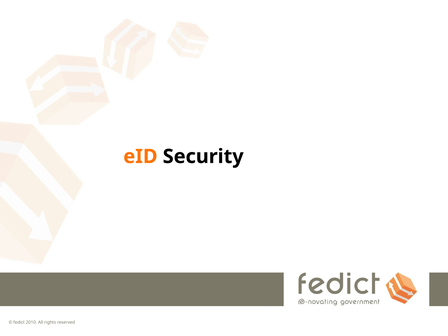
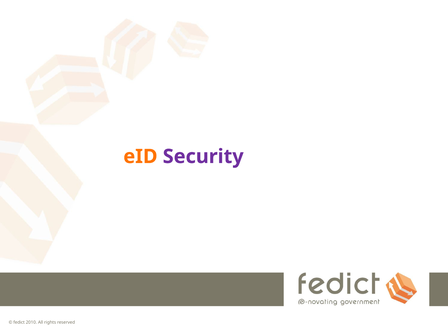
Security colour: black -> purple
